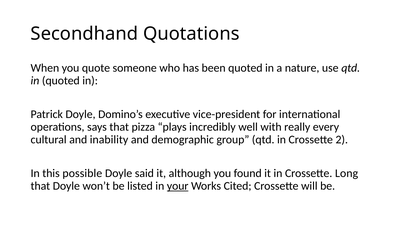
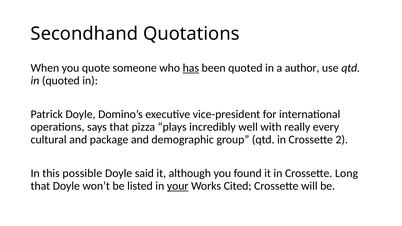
has underline: none -> present
nature: nature -> author
inability: inability -> package
